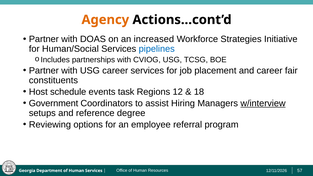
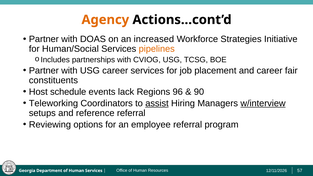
pipelines colour: blue -> orange
task: task -> lack
12: 12 -> 96
18: 18 -> 90
Government: Government -> Teleworking
assist underline: none -> present
reference degree: degree -> referral
